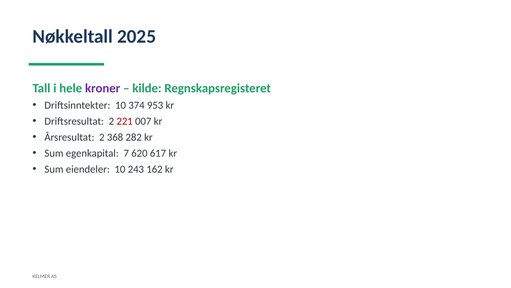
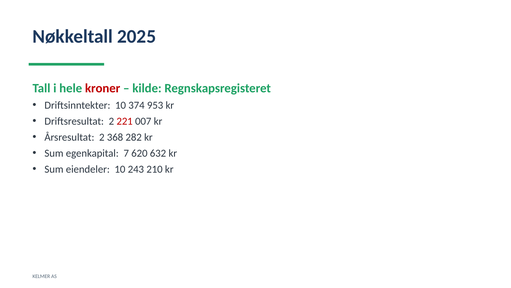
kroner colour: purple -> red
617: 617 -> 632
162: 162 -> 210
